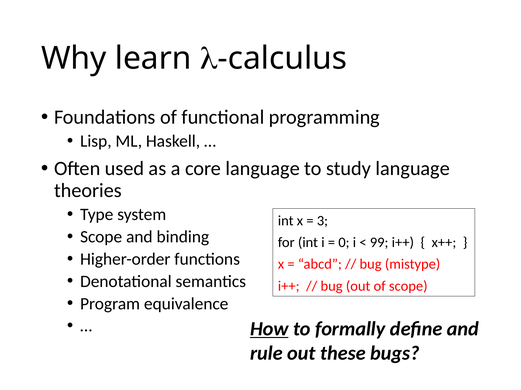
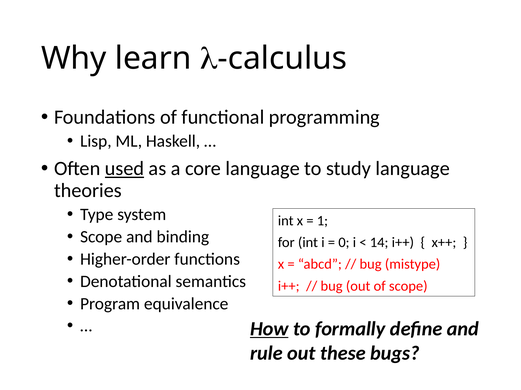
used underline: none -> present
3: 3 -> 1
99: 99 -> 14
